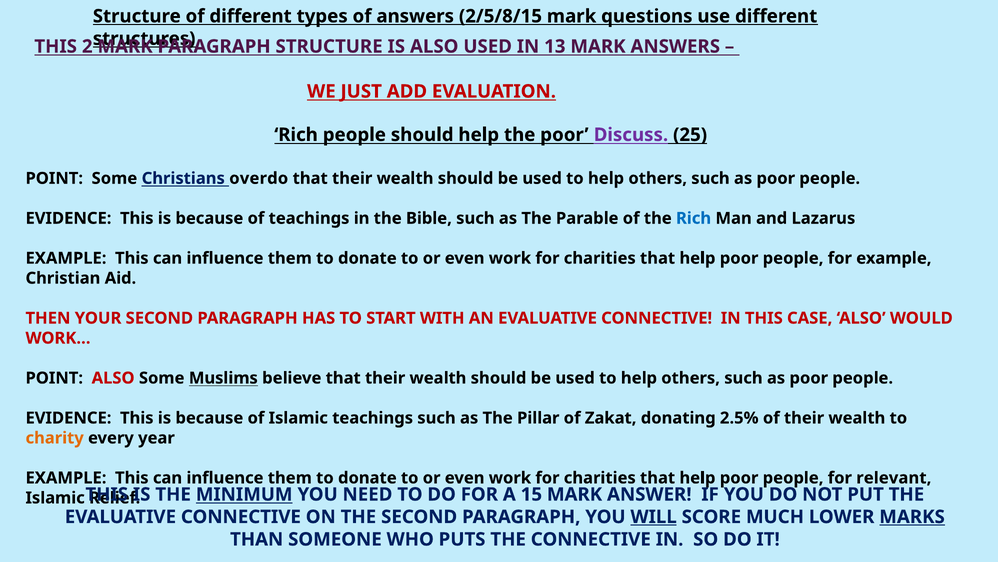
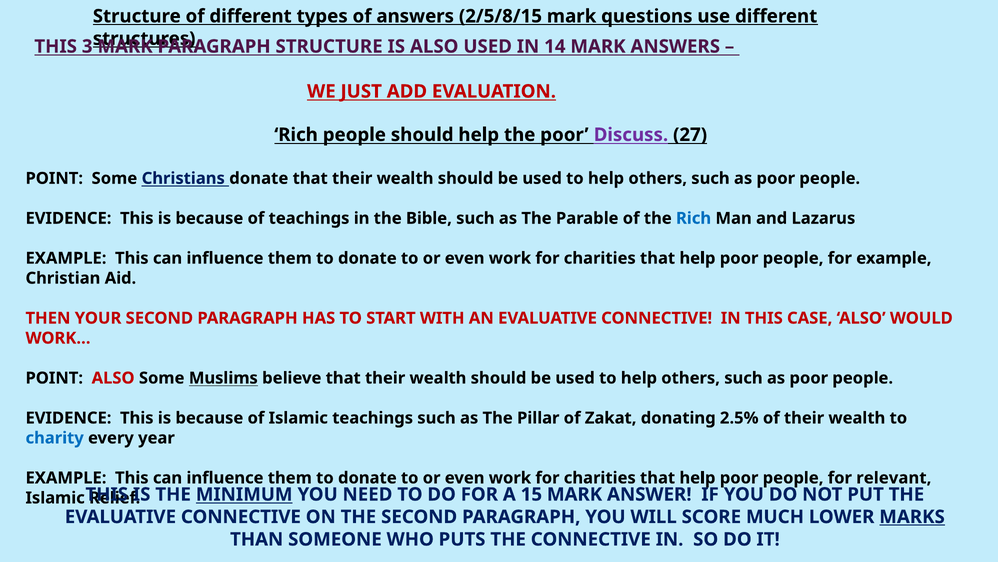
2: 2 -> 3
13: 13 -> 14
25: 25 -> 27
Christians overdo: overdo -> donate
charity colour: orange -> blue
WILL underline: present -> none
